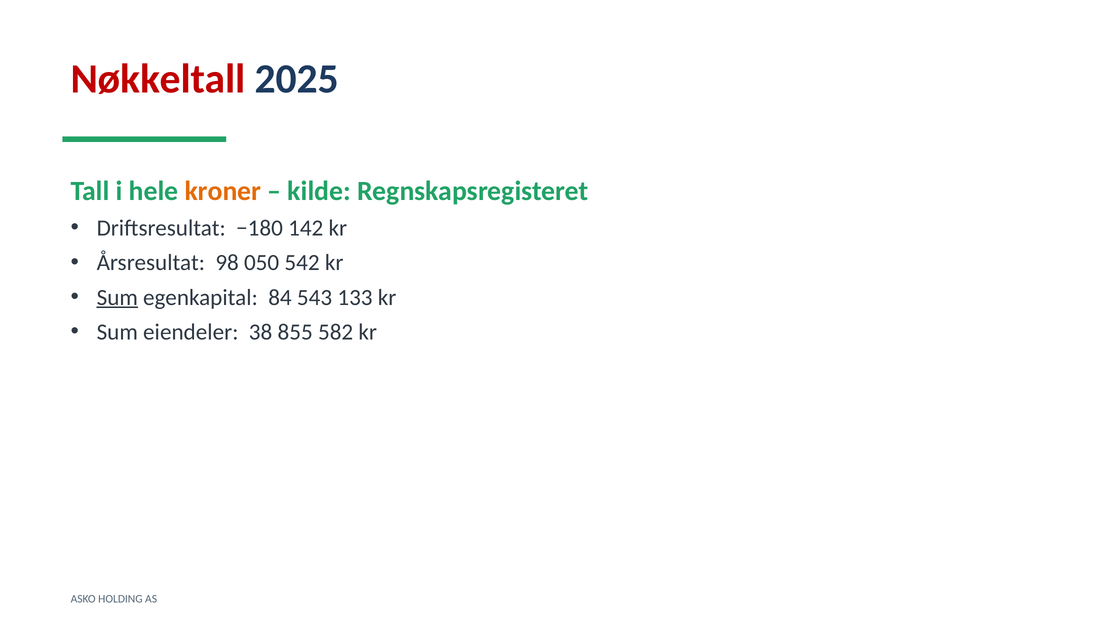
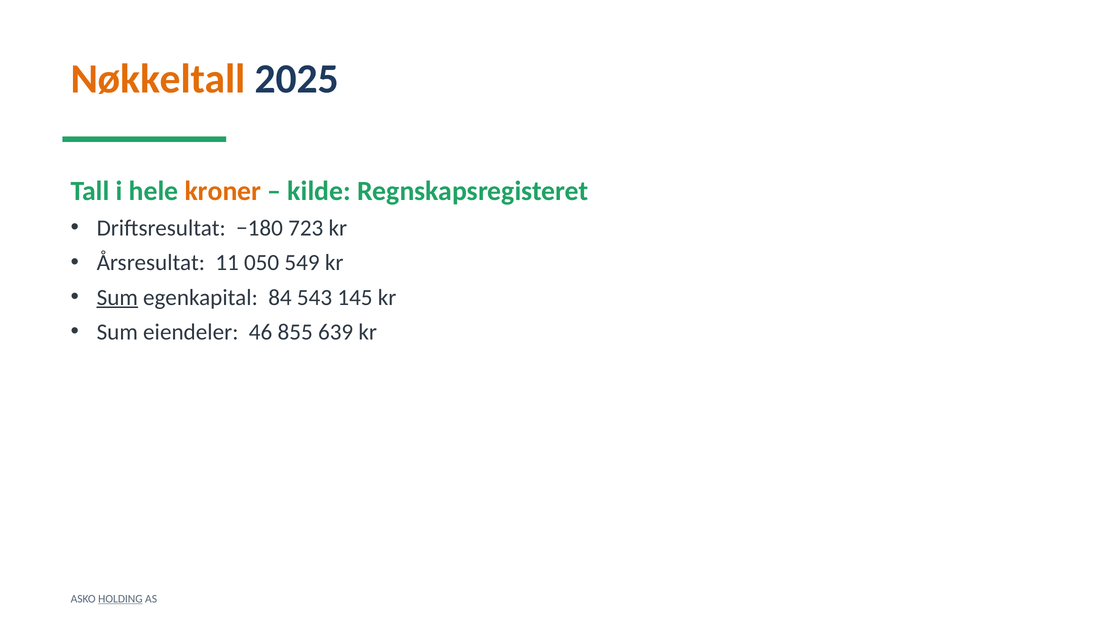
Nøkkeltall colour: red -> orange
142: 142 -> 723
98: 98 -> 11
542: 542 -> 549
133: 133 -> 145
38: 38 -> 46
582: 582 -> 639
HOLDING underline: none -> present
